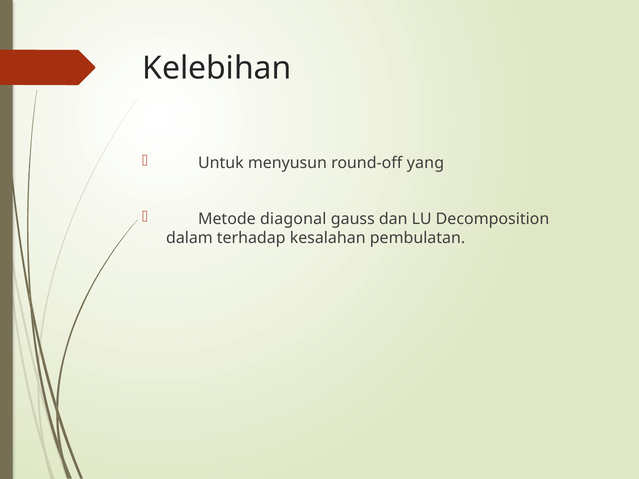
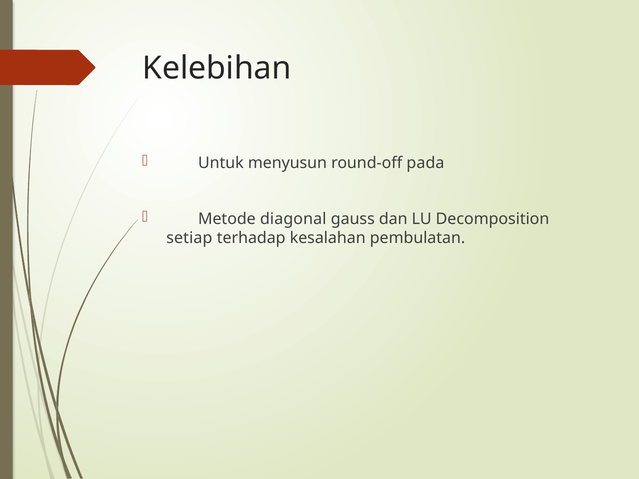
yang: yang -> pada
dalam: dalam -> setiap
